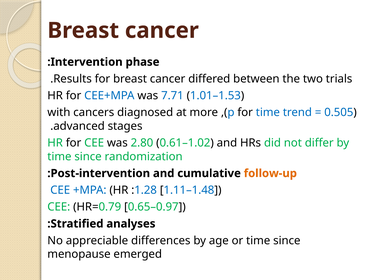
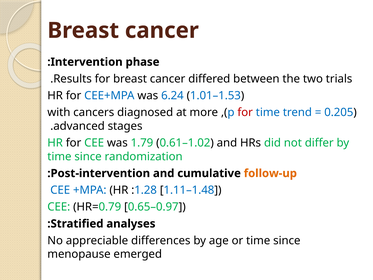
7.71: 7.71 -> 6.24
for at (245, 112) colour: black -> red
0.505: 0.505 -> 0.205
2.80: 2.80 -> 1.79
